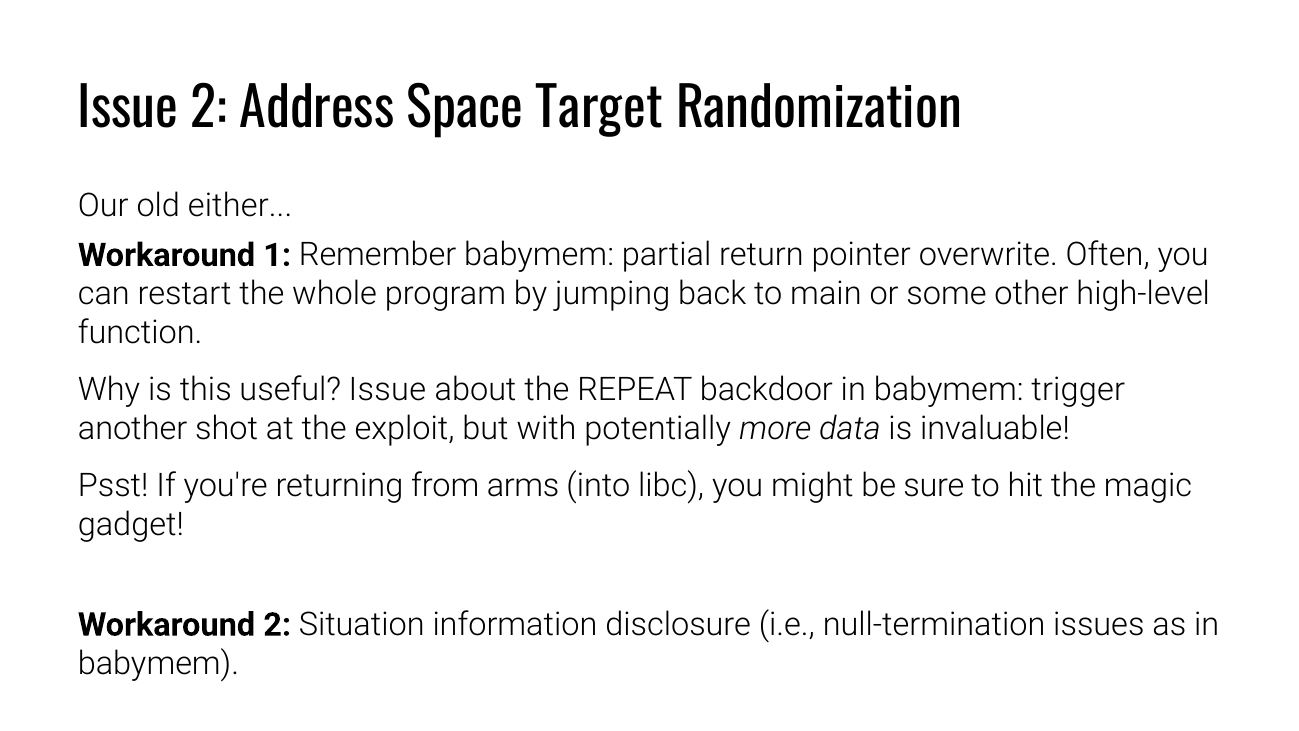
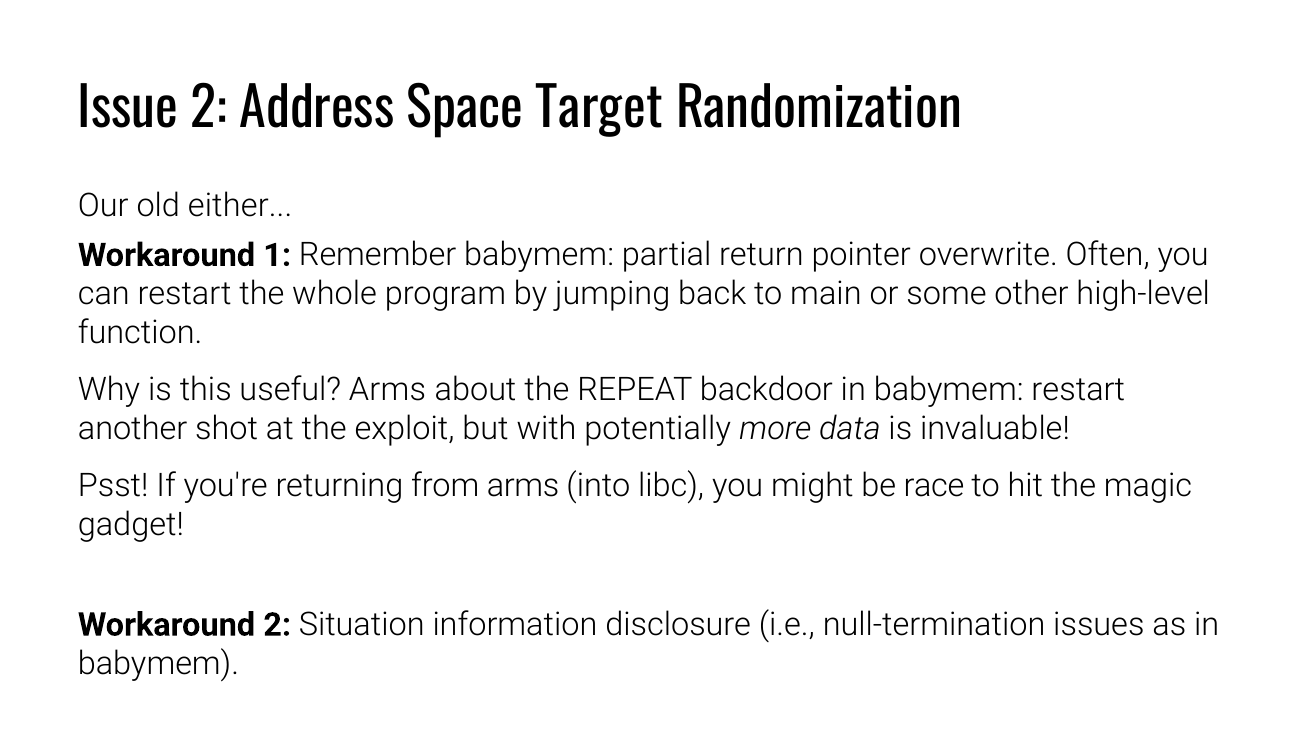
useful Issue: Issue -> Arms
babymem trigger: trigger -> restart
sure: sure -> race
